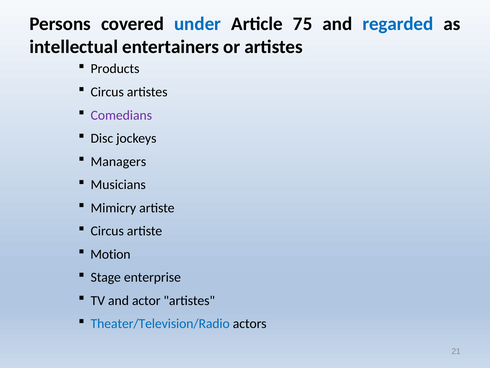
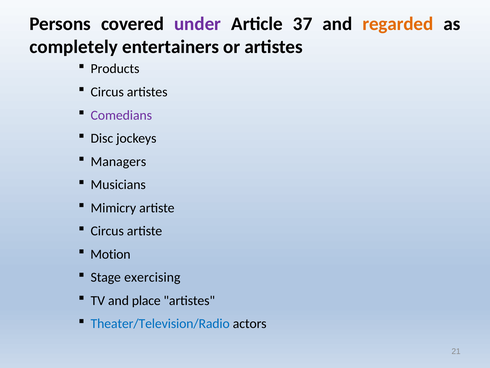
under colour: blue -> purple
75: 75 -> 37
regarded colour: blue -> orange
intellectual: intellectual -> completely
enterprise: enterprise -> exercising
actor: actor -> place
